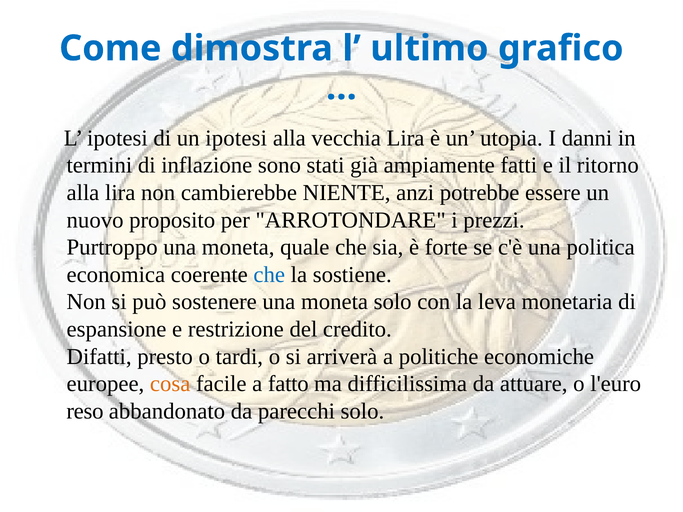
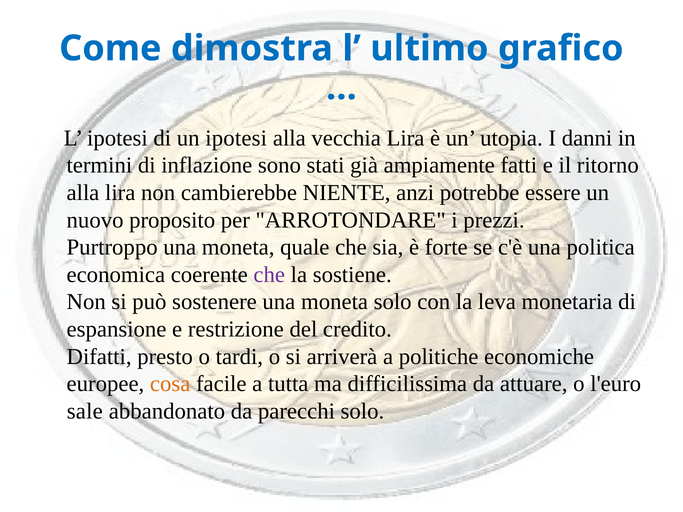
che at (269, 275) colour: blue -> purple
fatto: fatto -> tutta
reso: reso -> sale
